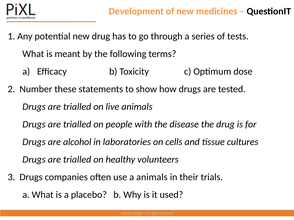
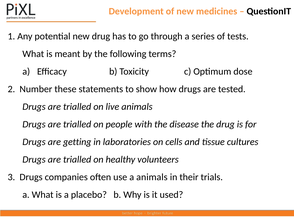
alcohol: alcohol -> getting
